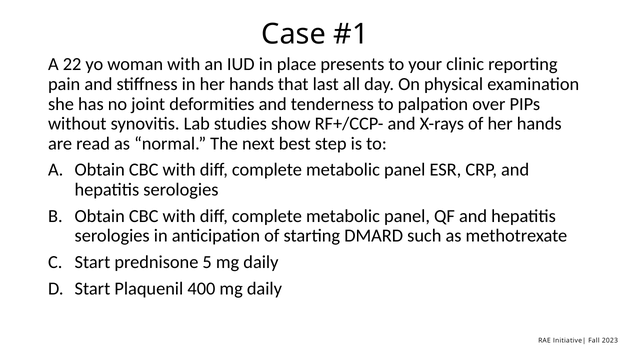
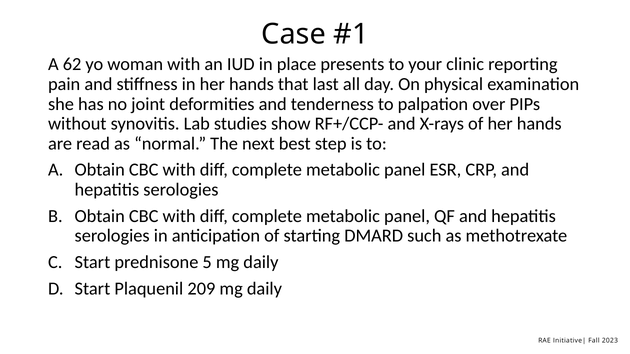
22: 22 -> 62
400: 400 -> 209
